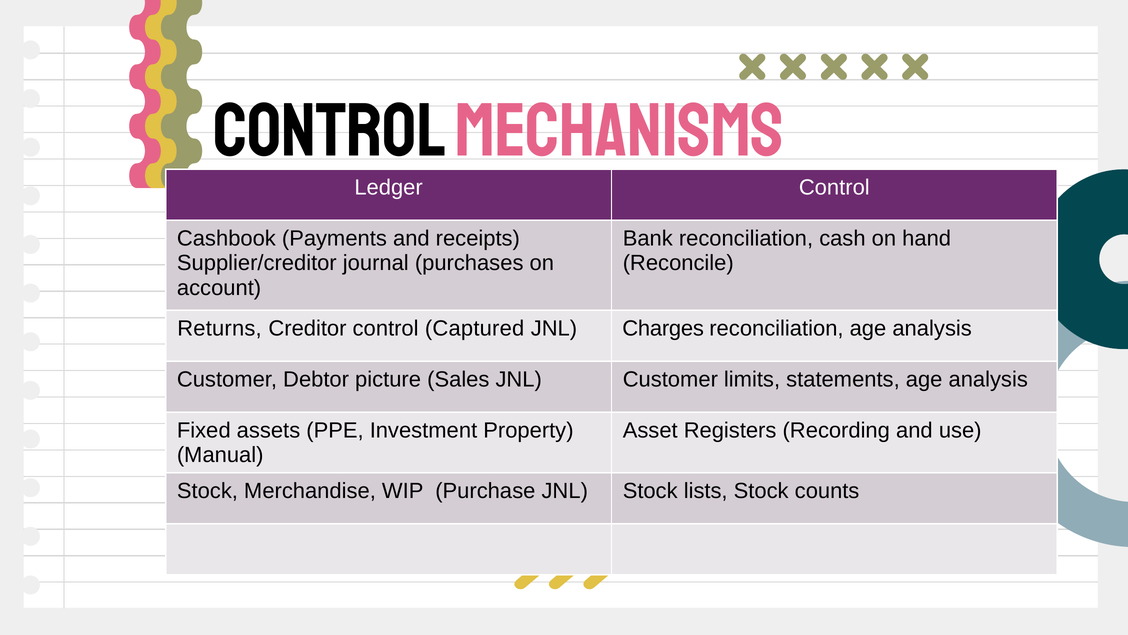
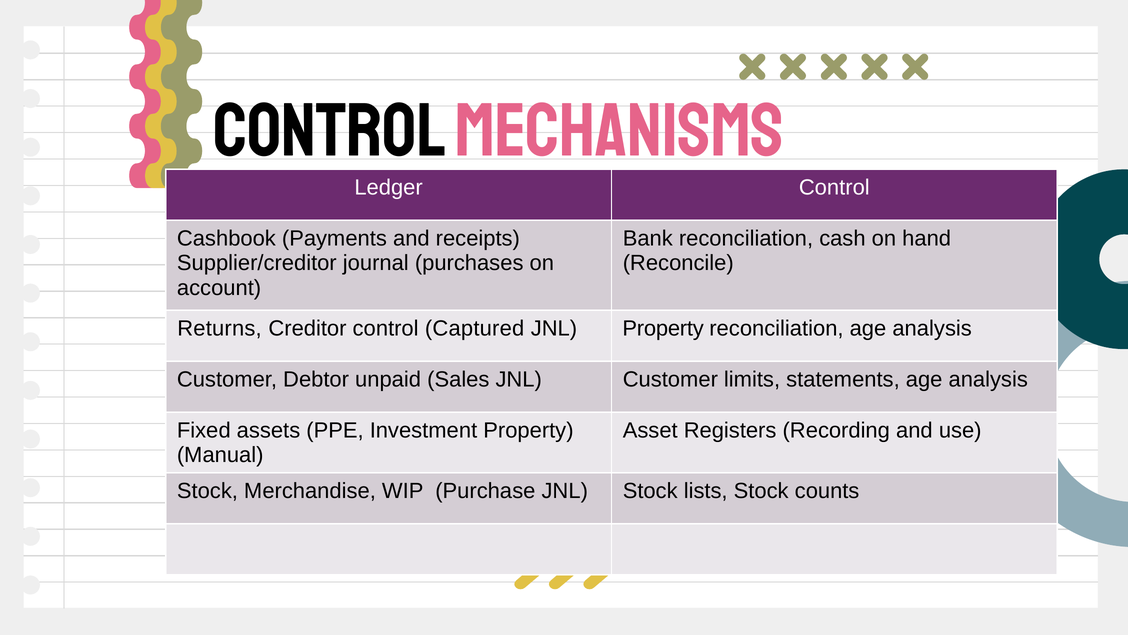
JNL Charges: Charges -> Property
picture: picture -> unpaid
